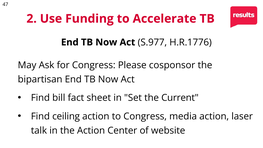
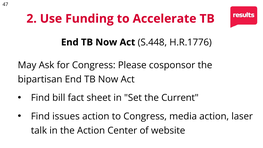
S.977: S.977 -> S.448
ceiling: ceiling -> issues
